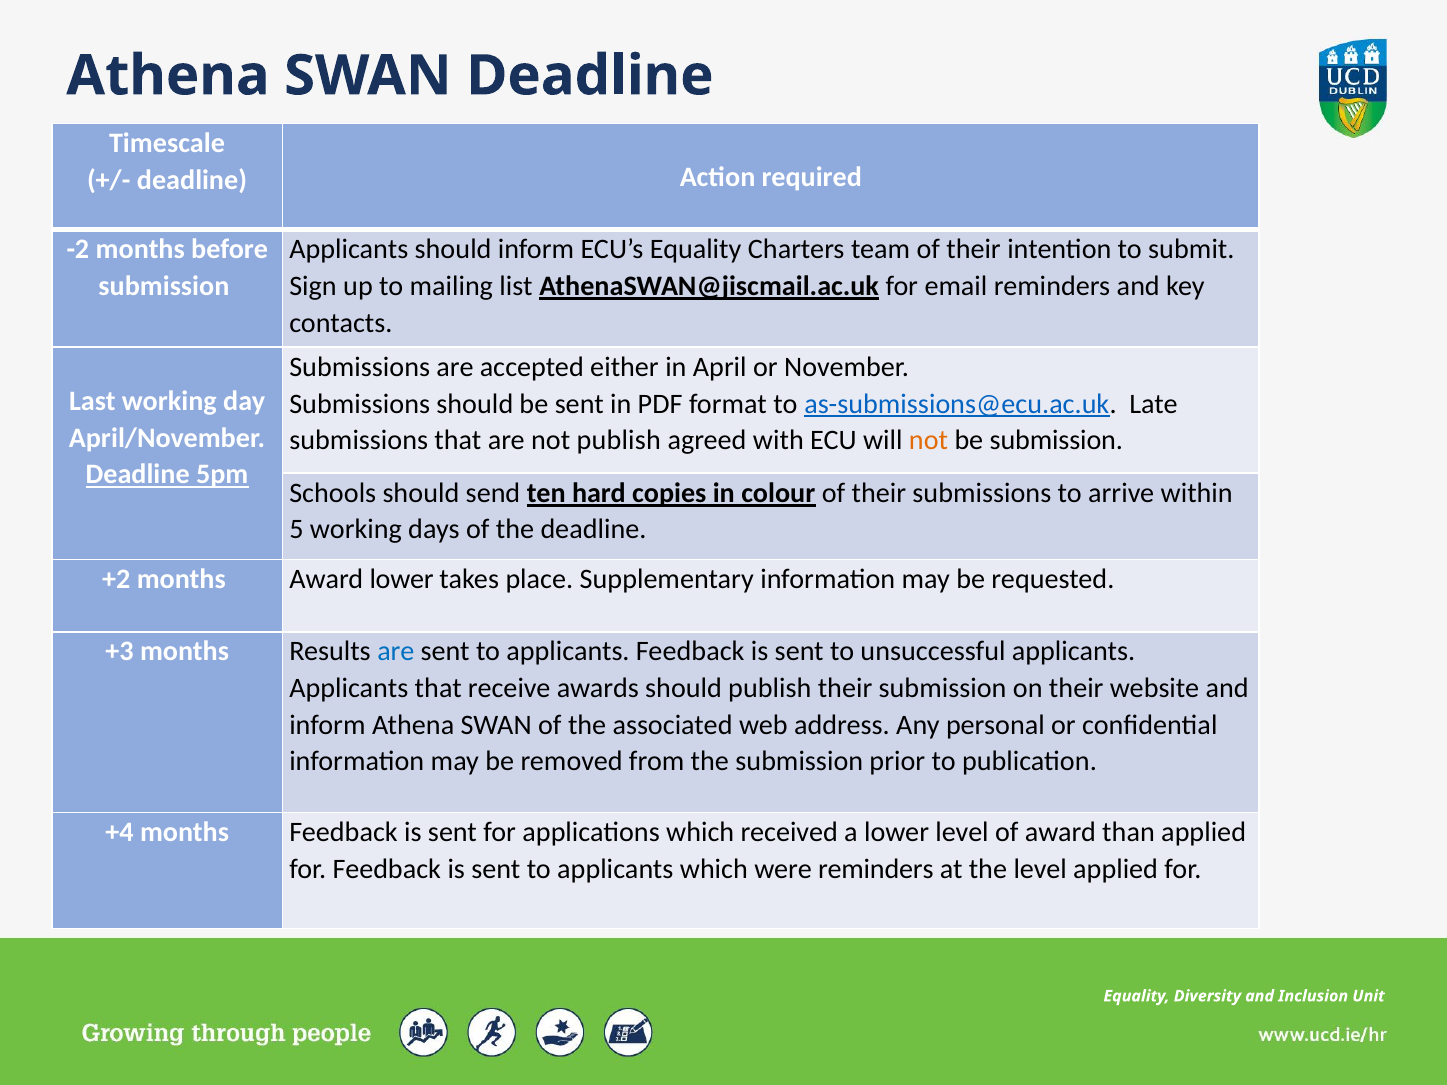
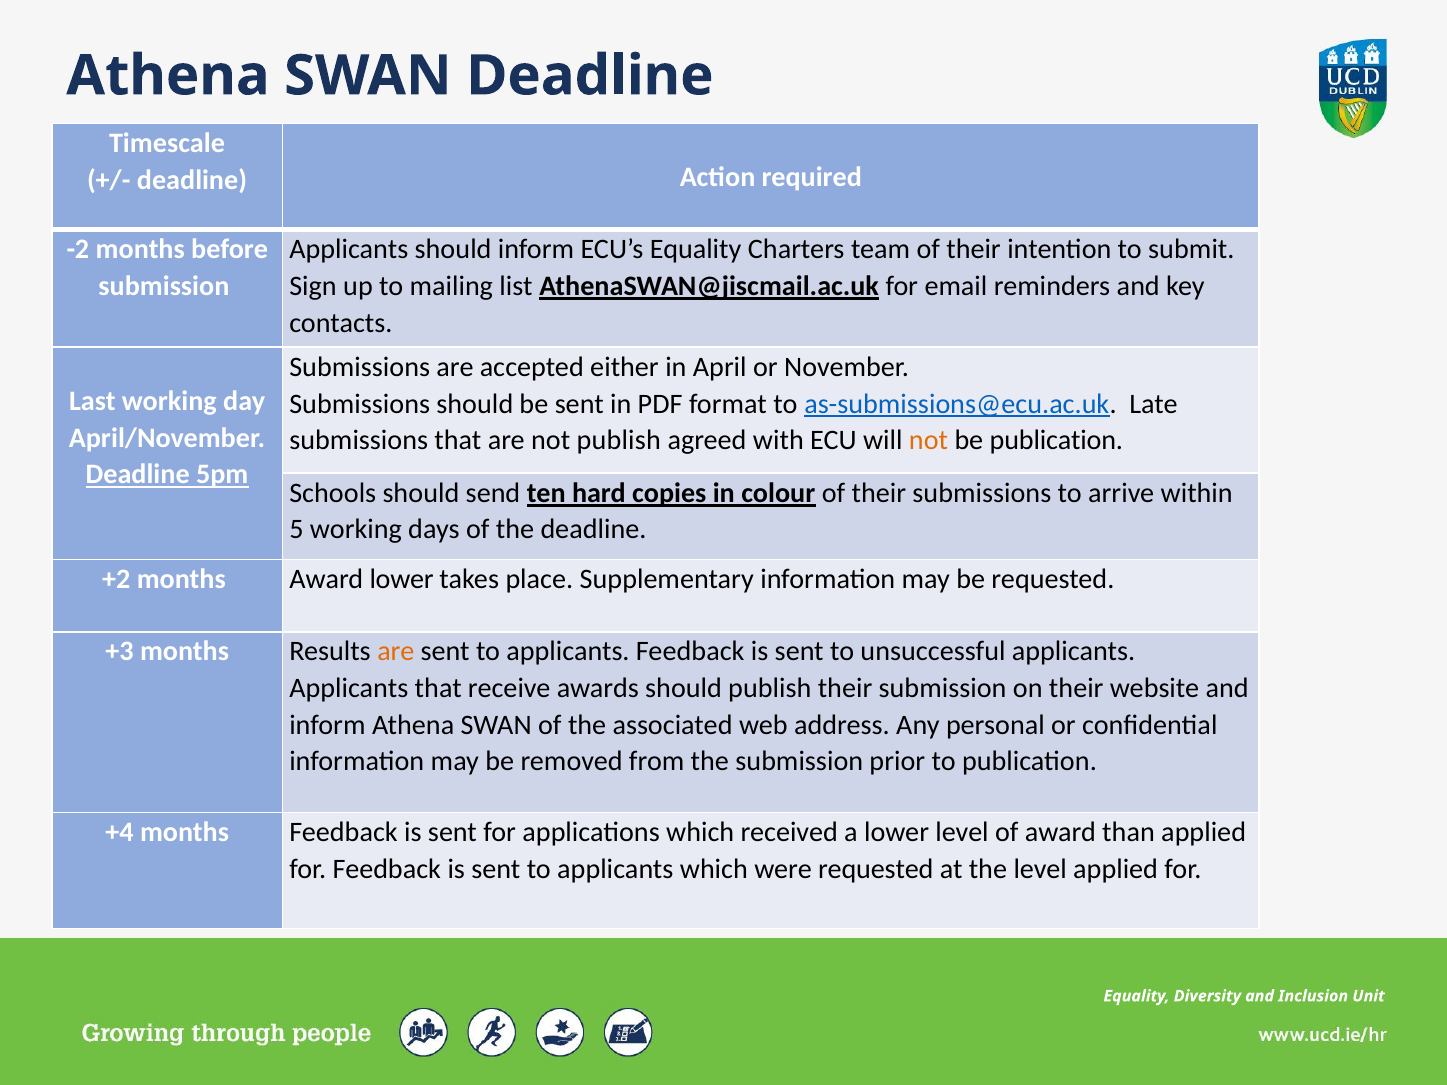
be submission: submission -> publication
are at (396, 652) colour: blue -> orange
were reminders: reminders -> requested
